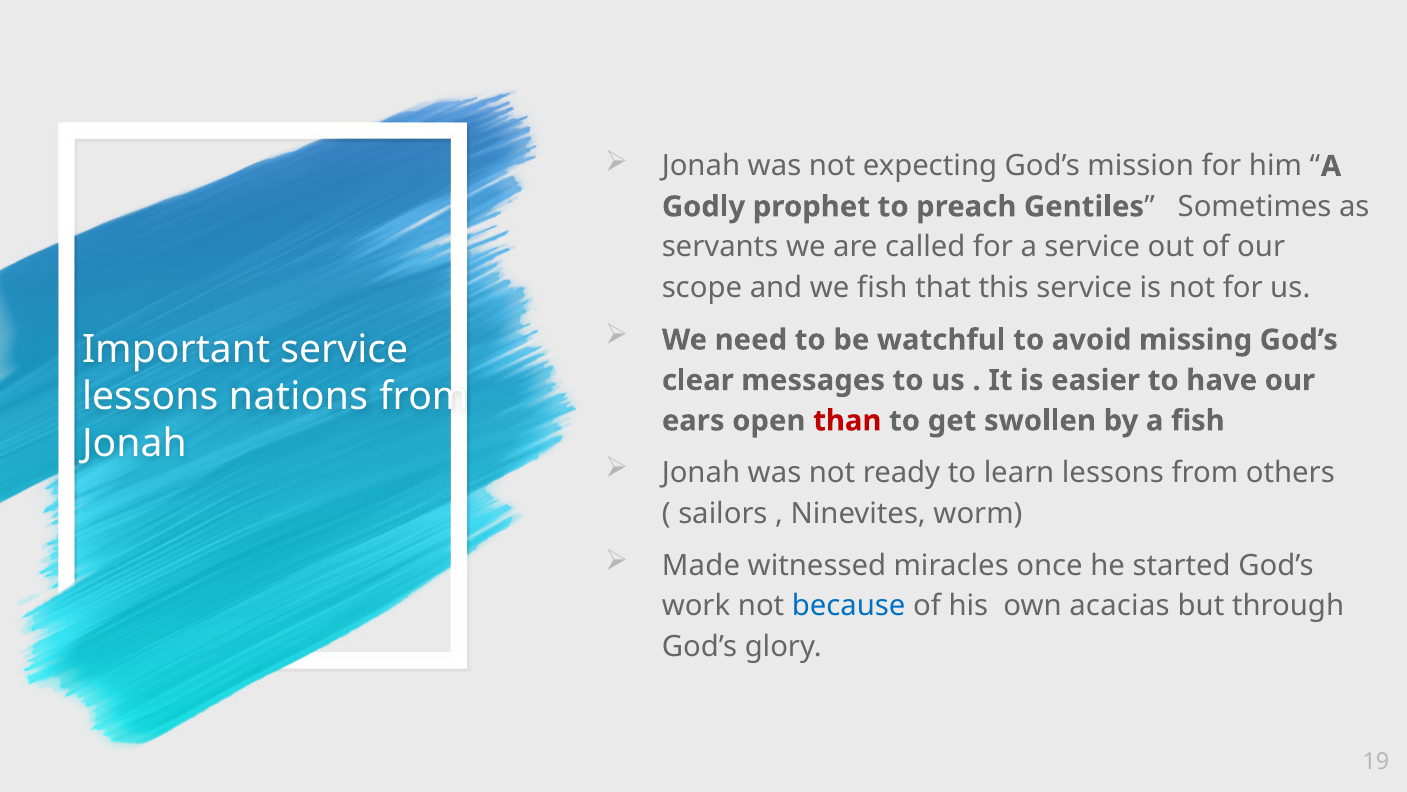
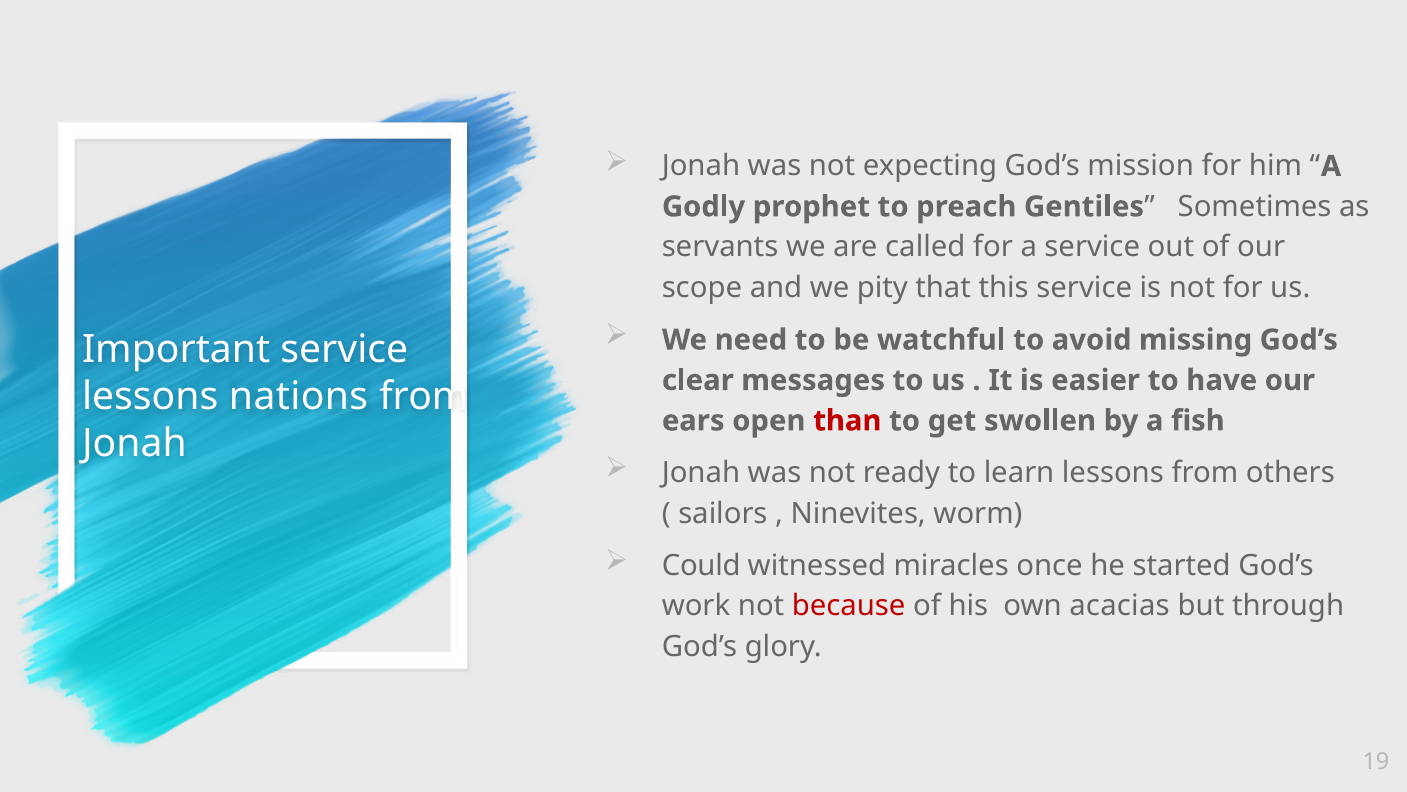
we fish: fish -> pity
Made: Made -> Could
because colour: blue -> red
